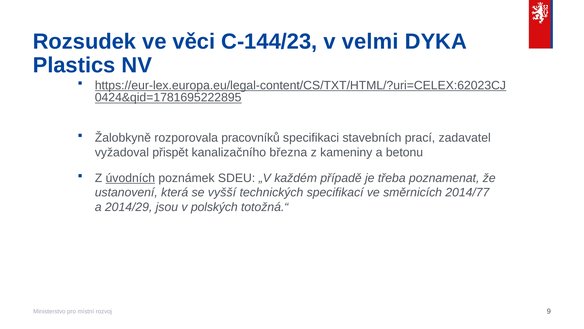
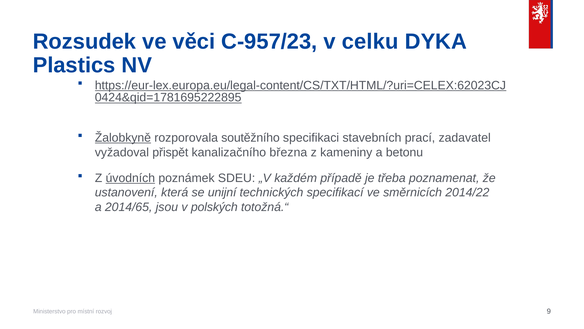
C-144/23: C-144/23 -> C-957/23
velmi: velmi -> celku
Žalobkyně underline: none -> present
pracovníků: pracovníků -> soutěžního
vyšší: vyšší -> unijní
2014/77: 2014/77 -> 2014/22
2014/29: 2014/29 -> 2014/65
